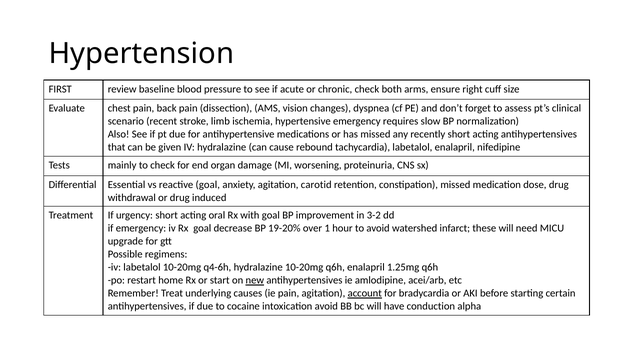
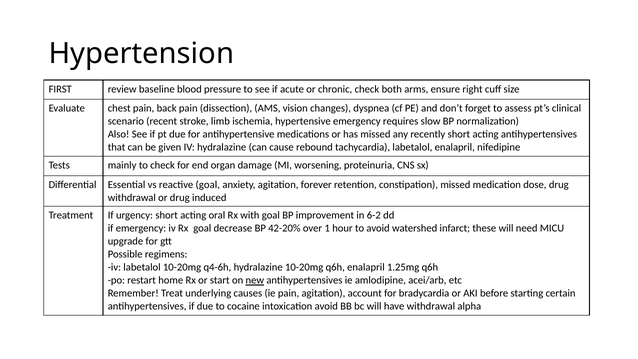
carotid: carotid -> forever
3-2: 3-2 -> 6-2
19-20%: 19-20% -> 42-20%
account underline: present -> none
have conduction: conduction -> withdrawal
